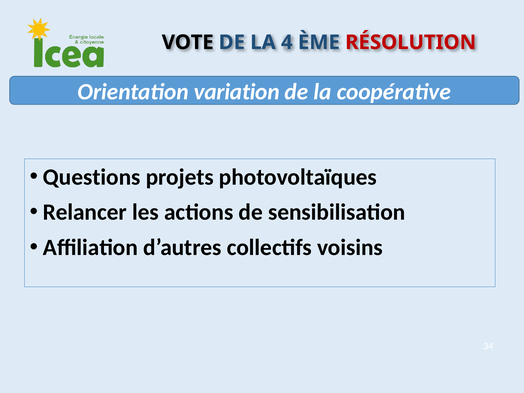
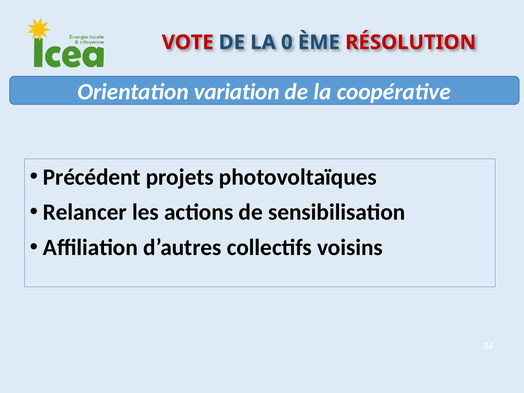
VOTE colour: black -> red
4: 4 -> 0
Questions: Questions -> Précédent
